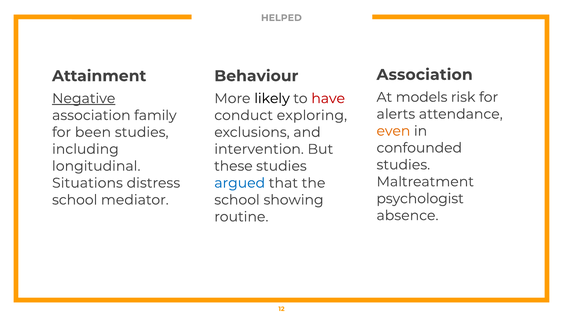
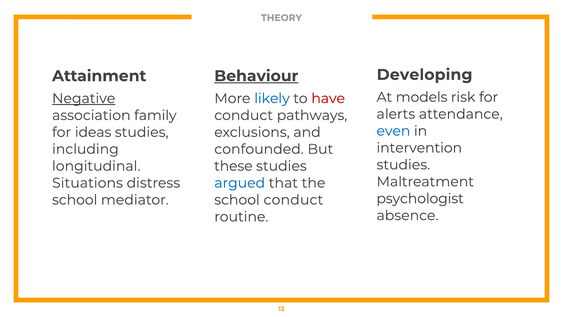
HELPED: HELPED -> THEORY
Association at (425, 75): Association -> Developing
Behaviour underline: none -> present
likely colour: black -> blue
exploring: exploring -> pathways
even colour: orange -> blue
been: been -> ideas
confounded: confounded -> intervention
intervention: intervention -> confounded
school showing: showing -> conduct
